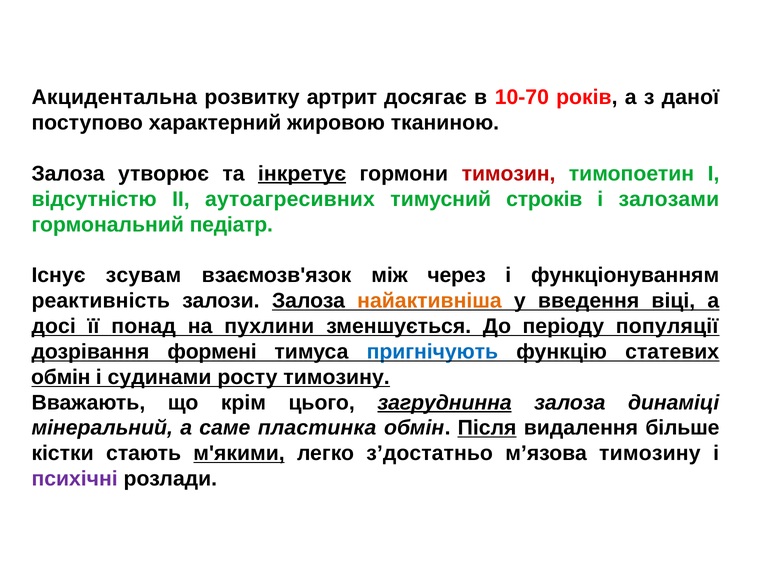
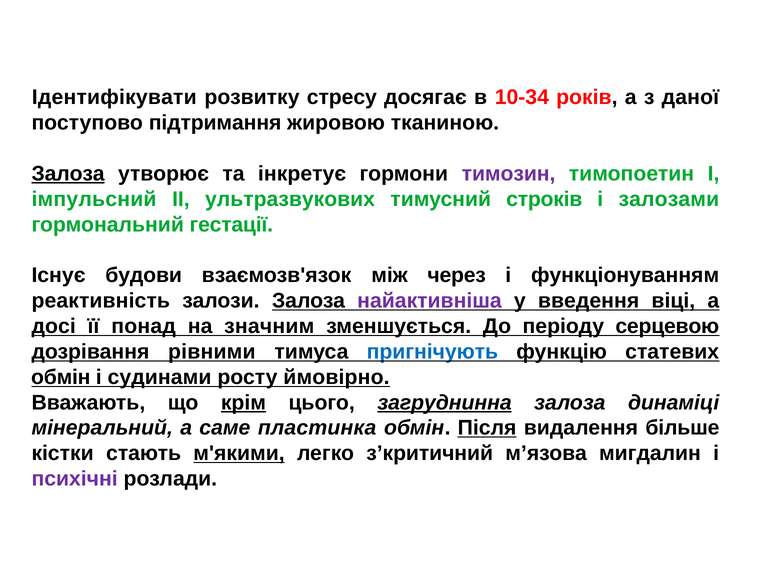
Акцидентальна: Акцидентальна -> Ідентифікувати
артрит: артрит -> стресу
10-70: 10-70 -> 10-34
характерний: характерний -> підтримання
Залоза at (68, 173) underline: none -> present
інкретує underline: present -> none
тимозин colour: red -> purple
відсутністю: відсутністю -> імпульсний
аутоагресивних: аутоагресивних -> ультразвукових
педіатр: педіатр -> гестації
зсувам: зсувам -> будови
найактивніша colour: orange -> purple
пухлини: пухлини -> значним
популяції: популяції -> серцевою
формені: формені -> рівними
росту тимозину: тимозину -> ймовірно
крім underline: none -> present
з’достатньо: з’достатньо -> з’критичний
м’язова тимозину: тимозину -> мигдалин
